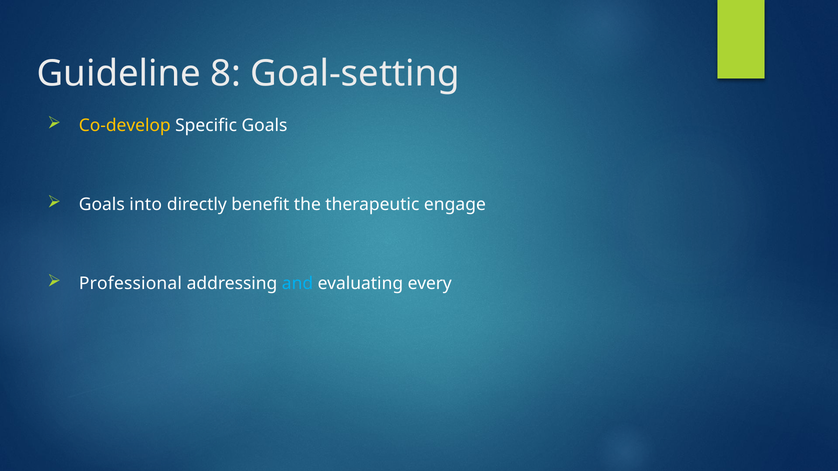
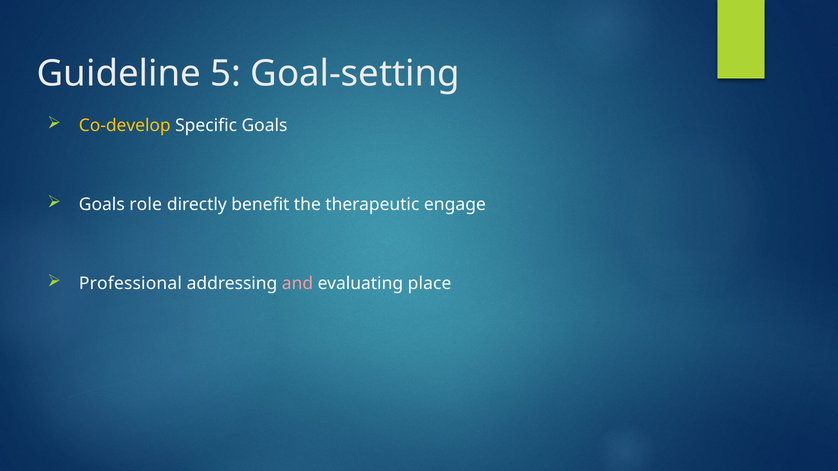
8: 8 -> 5
into: into -> role
and colour: light blue -> pink
every: every -> place
